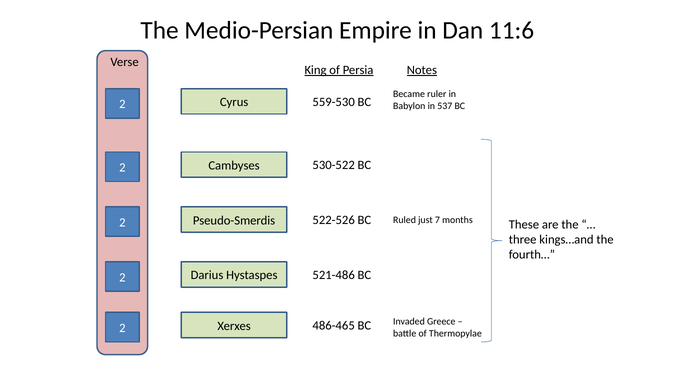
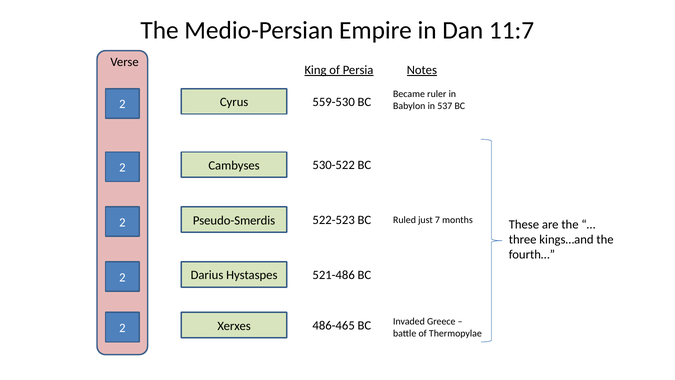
11:6: 11:6 -> 11:7
522-526: 522-526 -> 522-523
